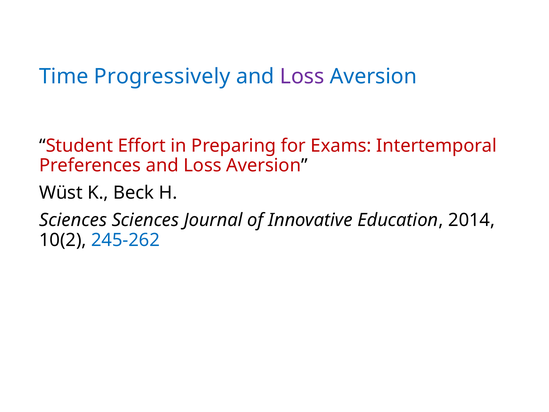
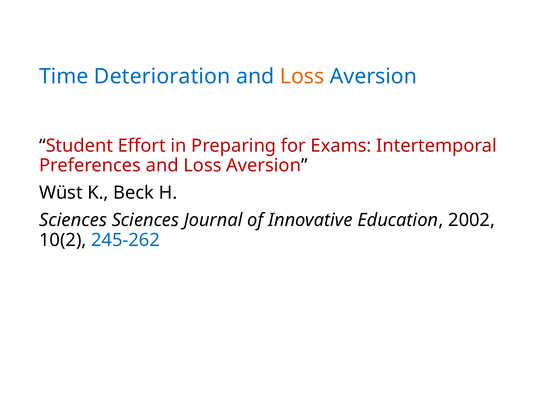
Progressively: Progressively -> Deterioration
Loss at (302, 76) colour: purple -> orange
2014: 2014 -> 2002
